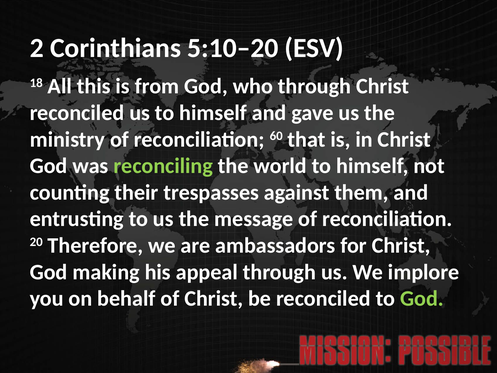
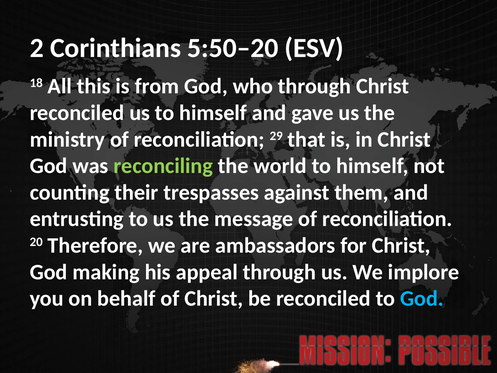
5:10–20: 5:10–20 -> 5:50–20
60: 60 -> 29
God at (422, 298) colour: light green -> light blue
